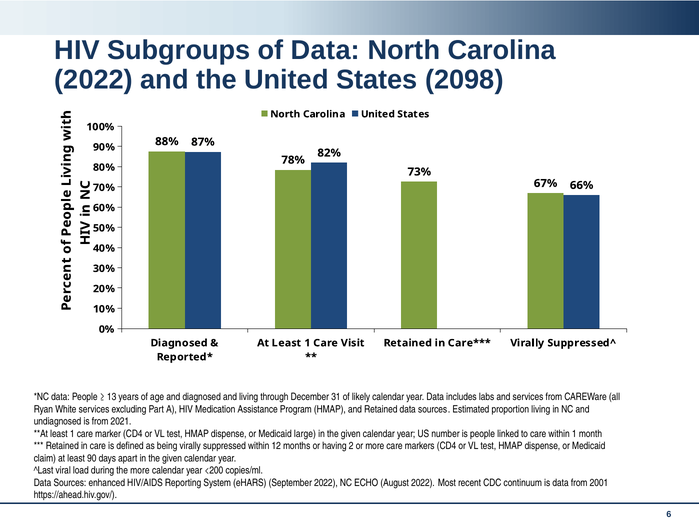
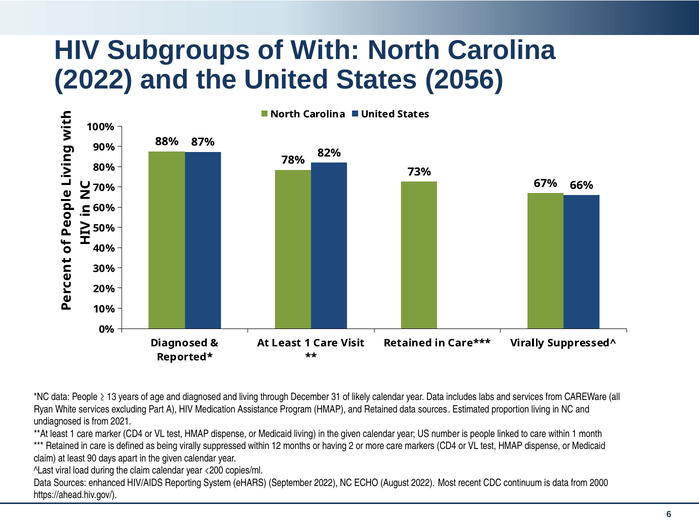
of Data: Data -> With
2098: 2098 -> 2056
Medicaid large: large -> living
the more: more -> claim
2001: 2001 -> 2000
